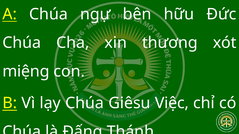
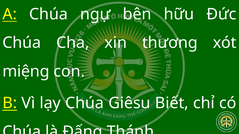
Việc: Việc -> Biết
